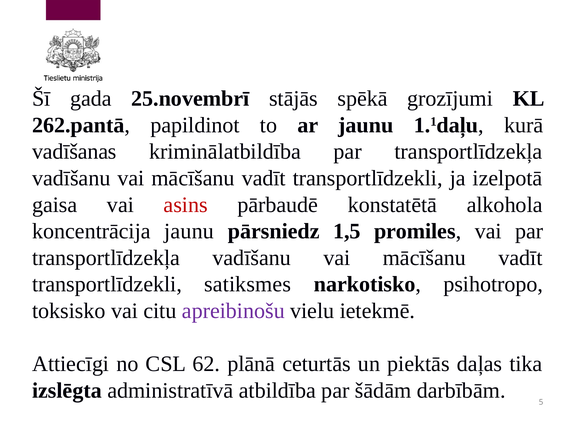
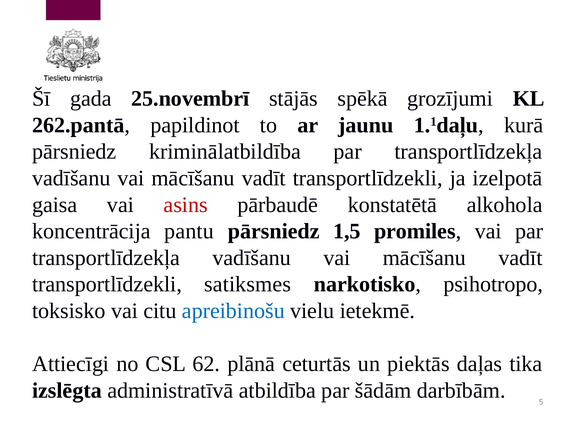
vadīšanas at (74, 152): vadīšanas -> pārsniedz
koncentrācija jaunu: jaunu -> pantu
apreibinošu colour: purple -> blue
